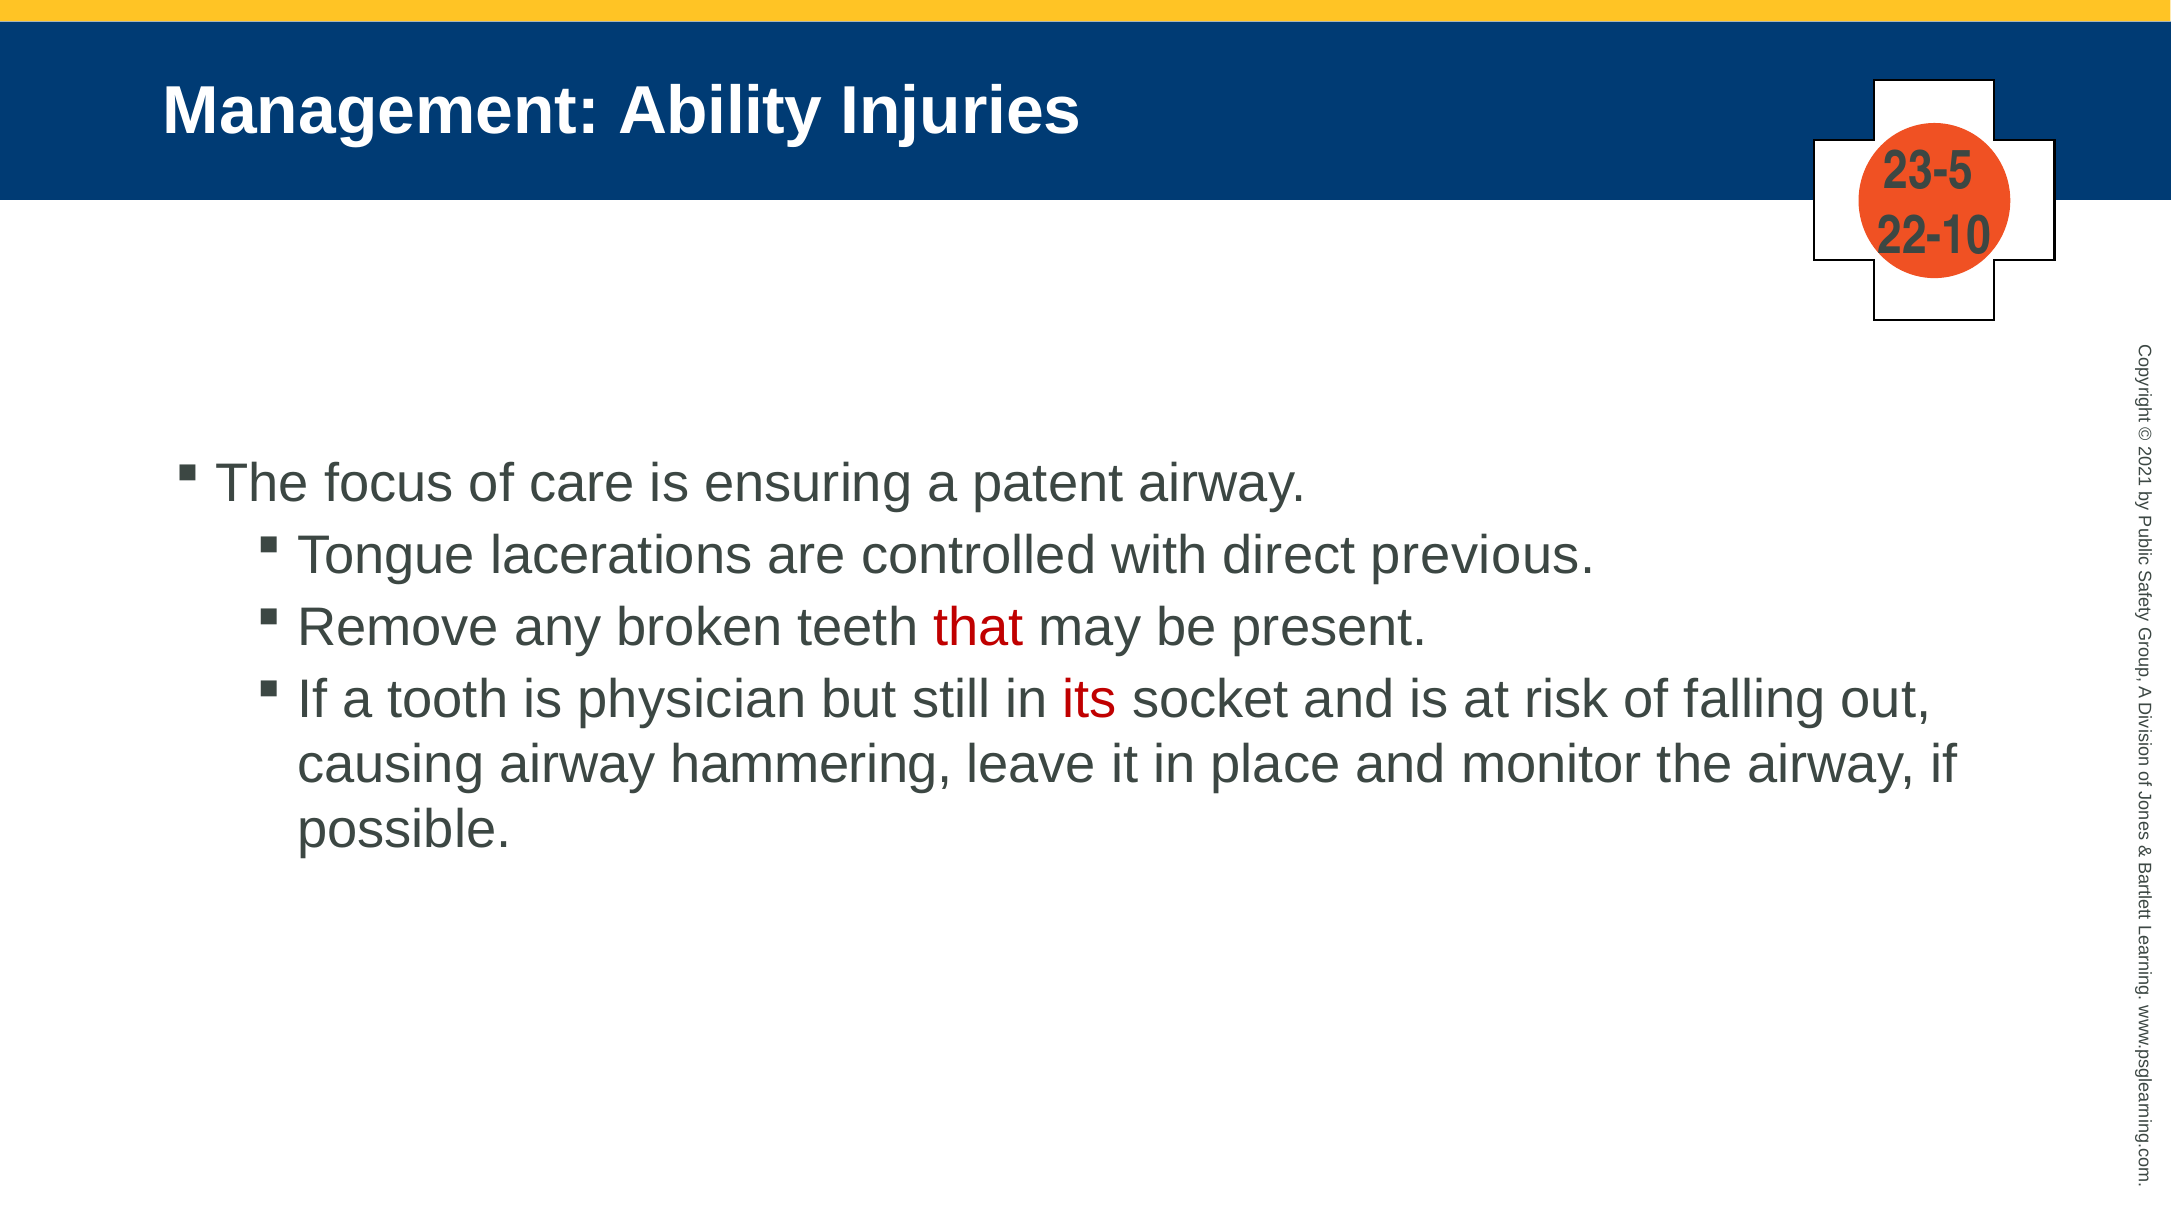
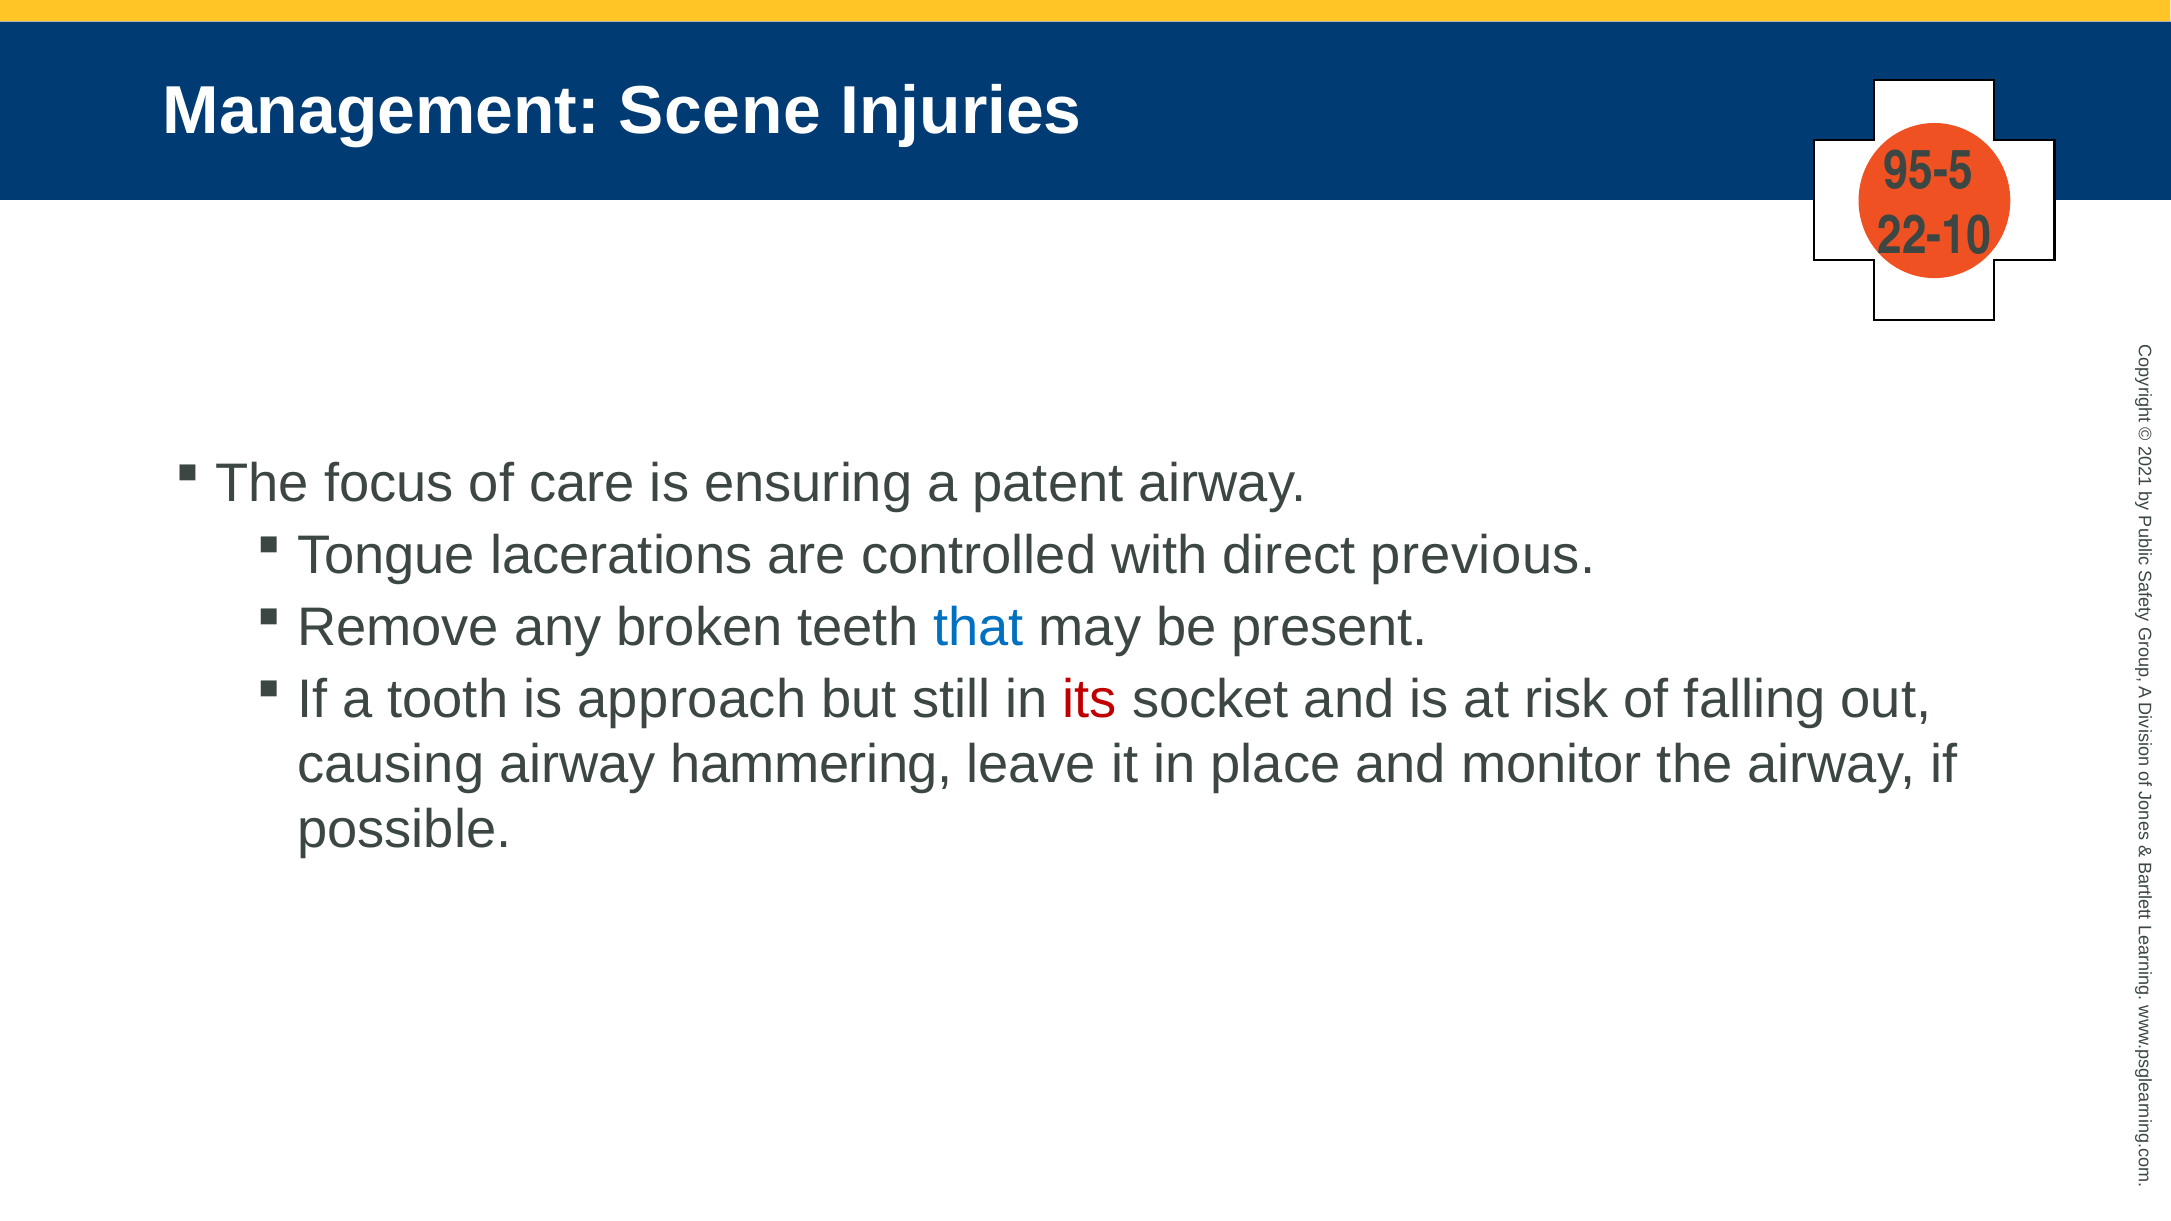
Ability: Ability -> Scene
23-5: 23-5 -> 95-5
that colour: red -> blue
physician: physician -> approach
